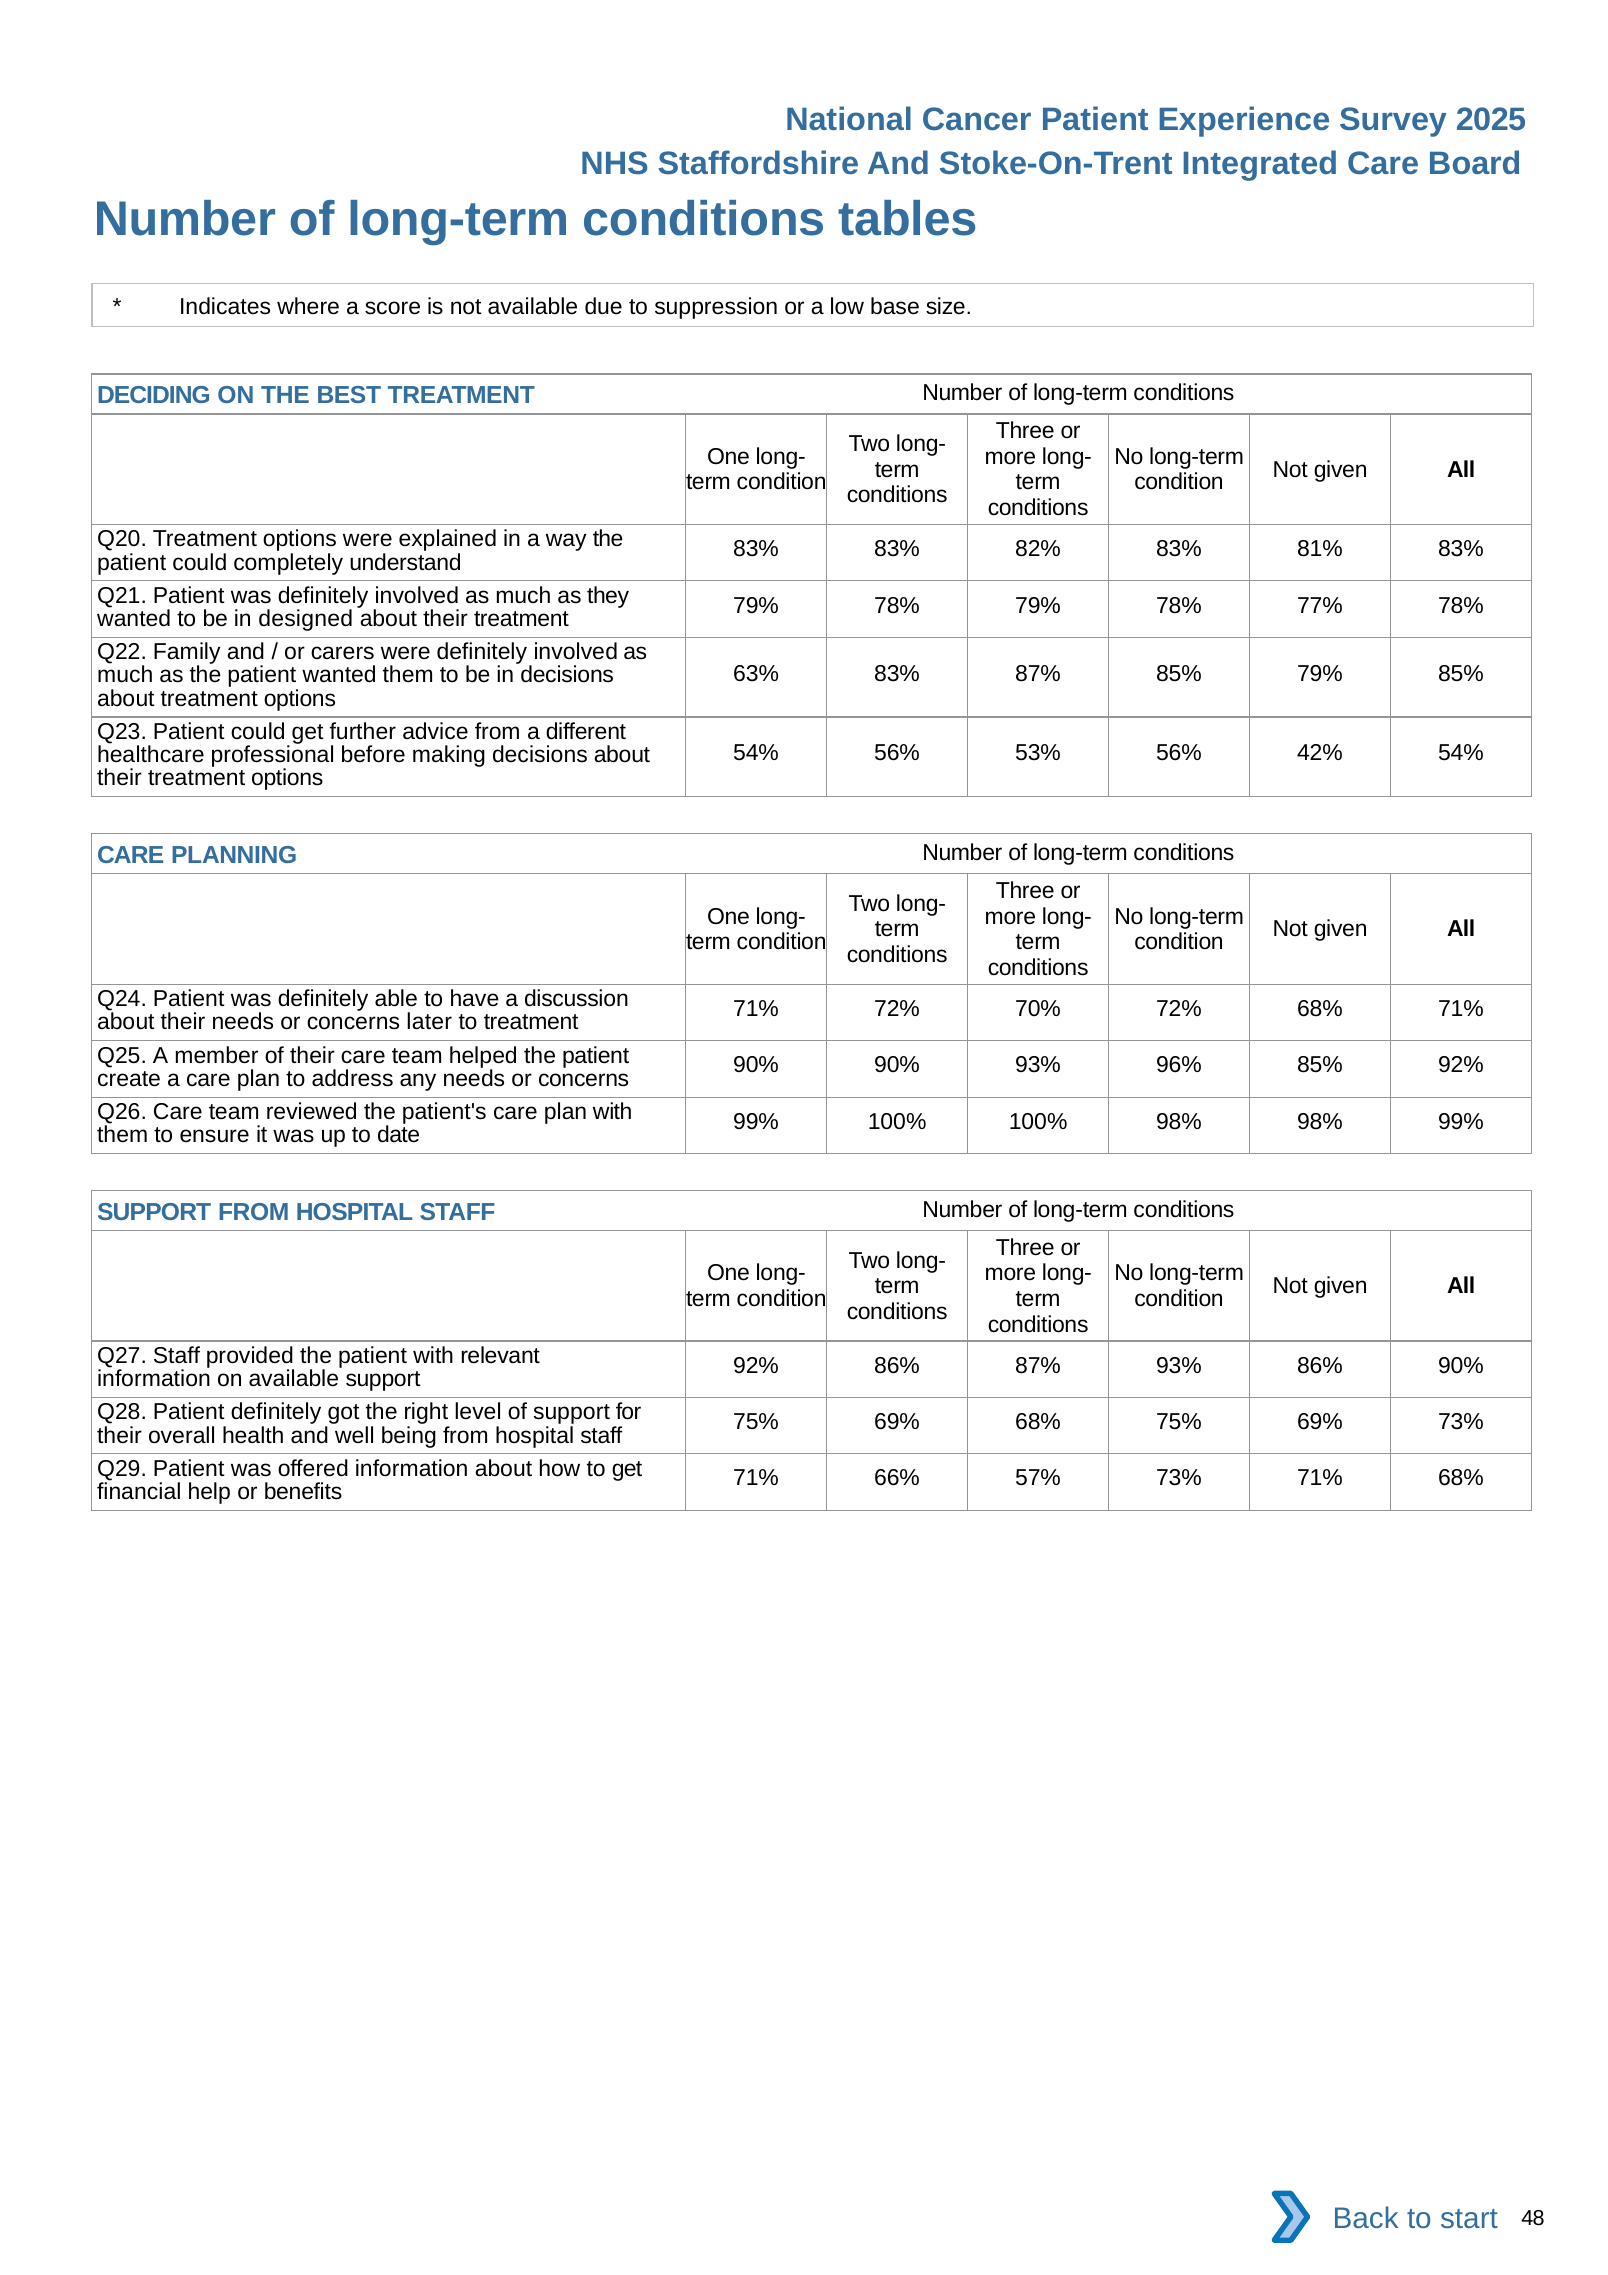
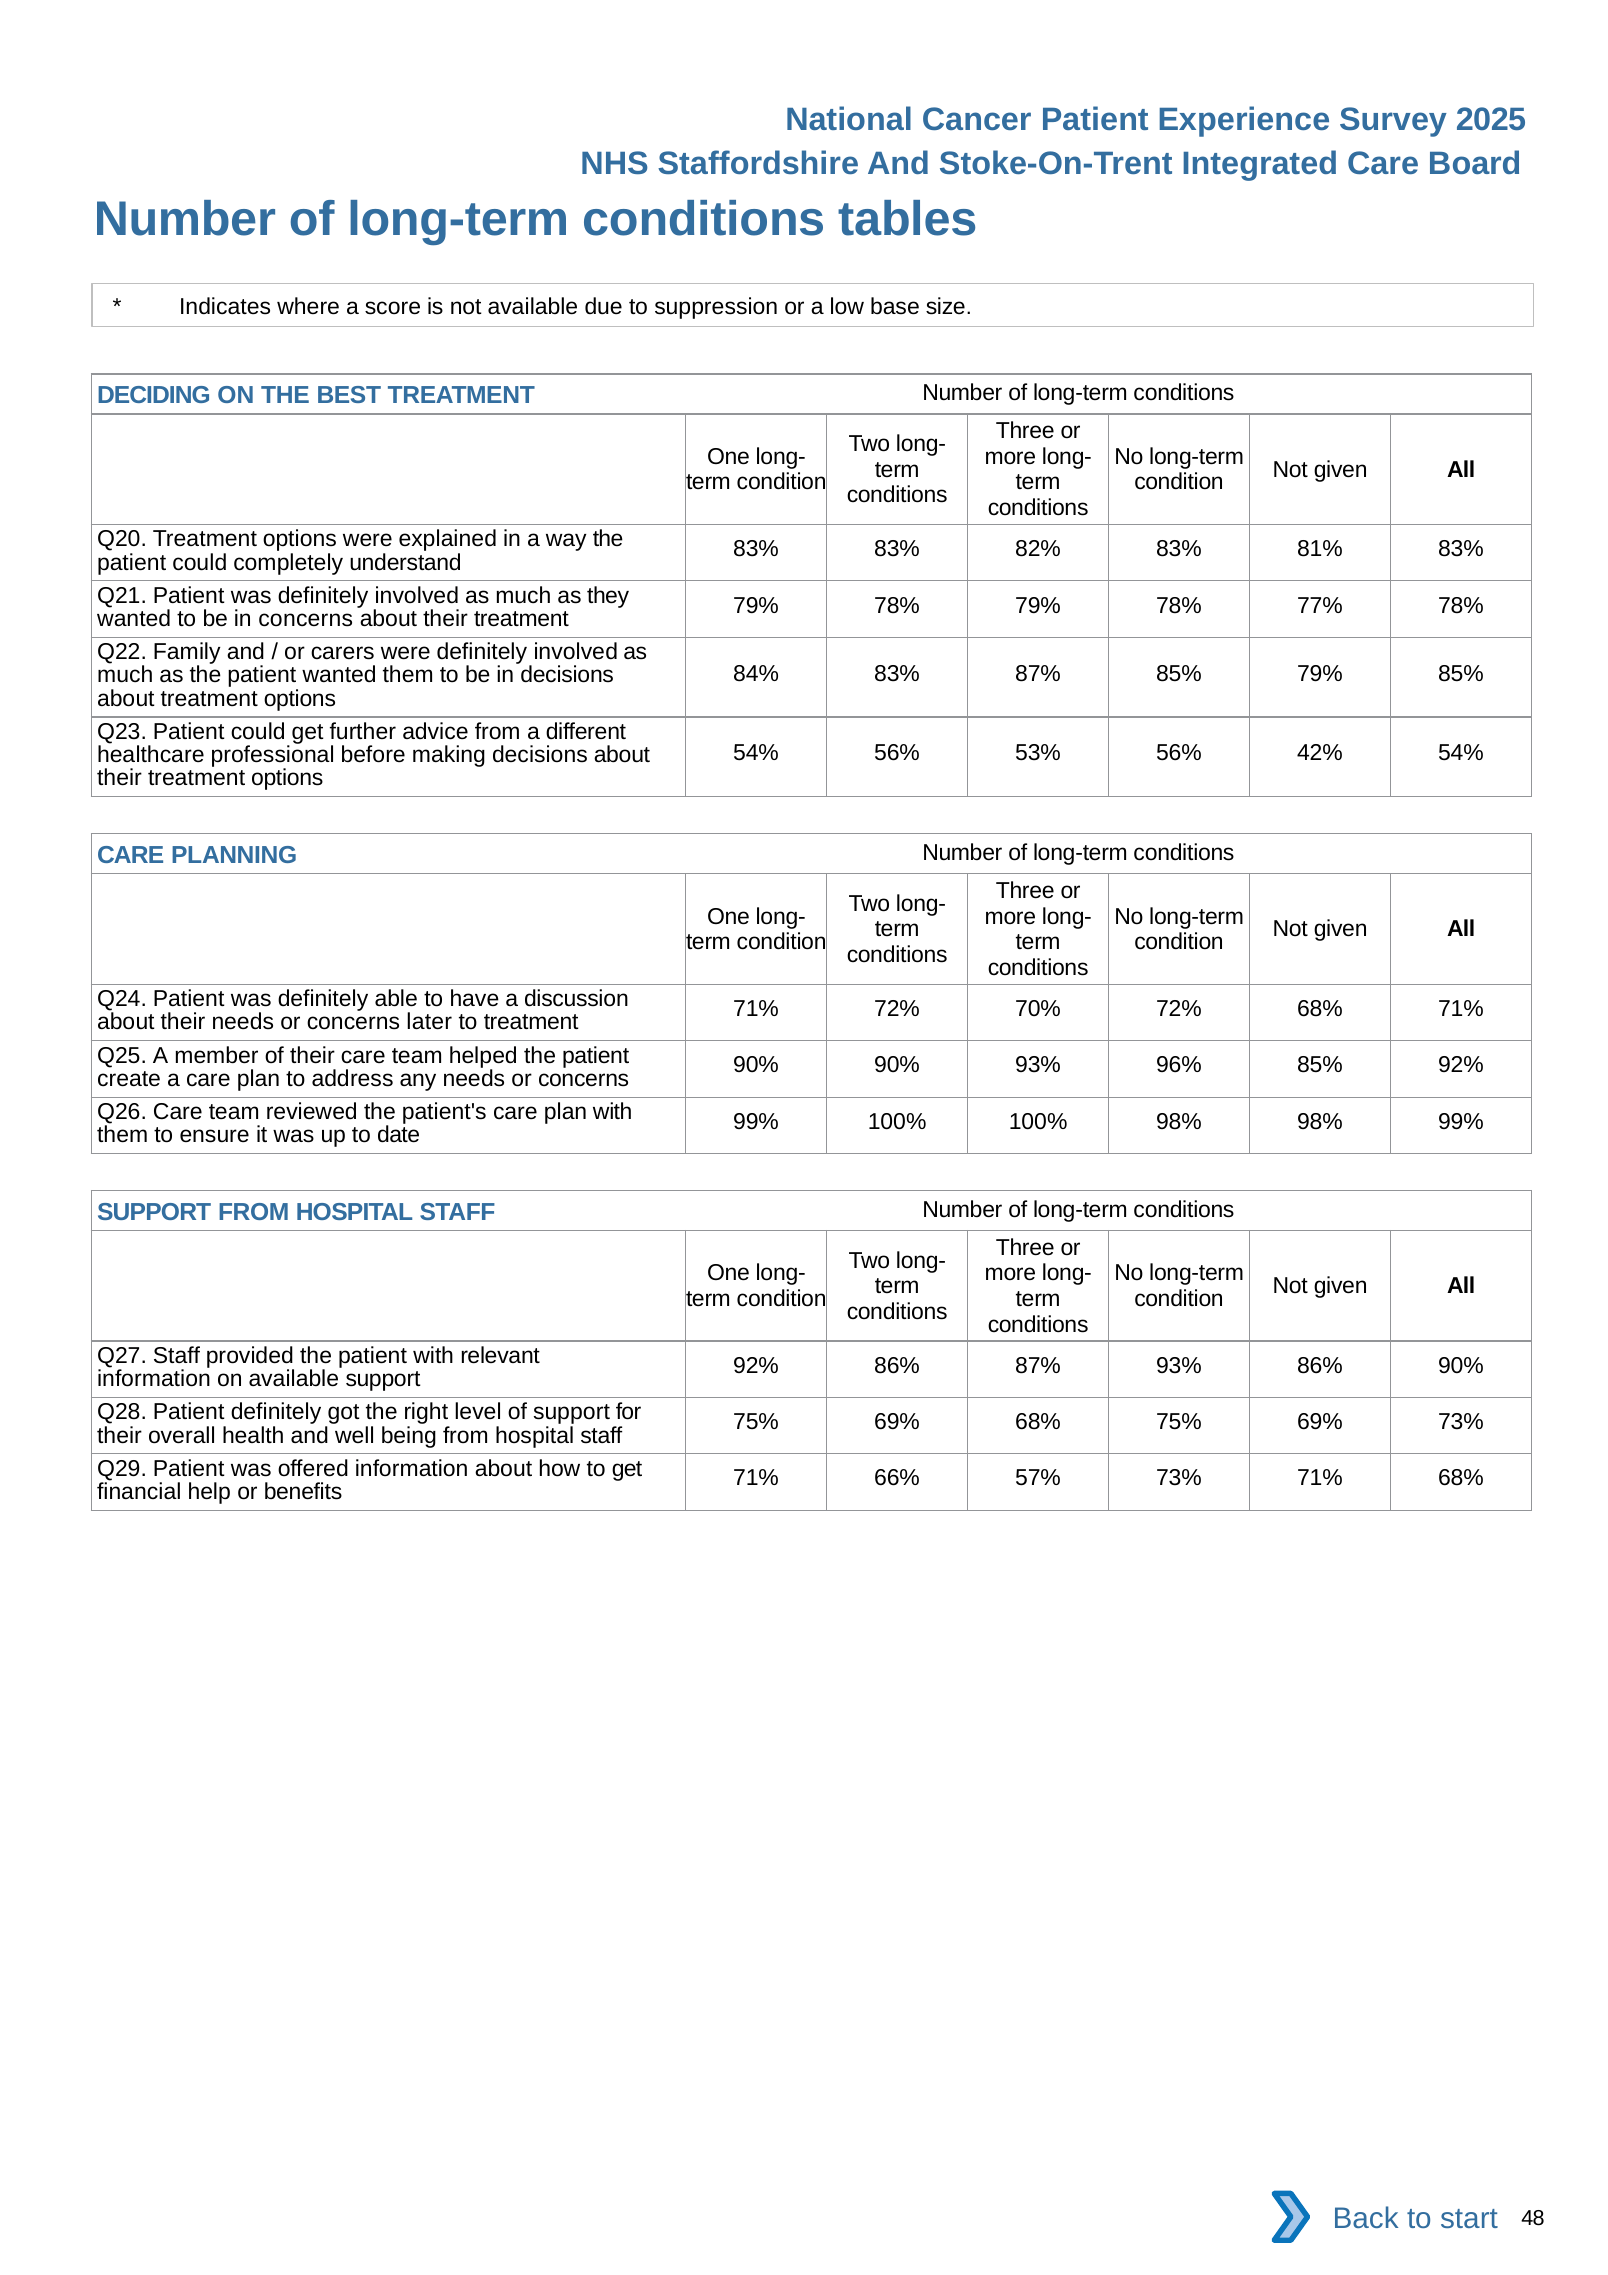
in designed: designed -> concerns
63%: 63% -> 84%
